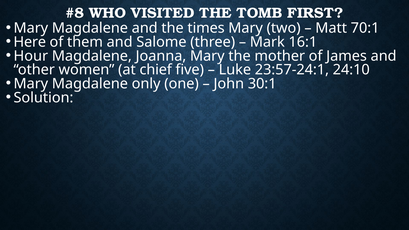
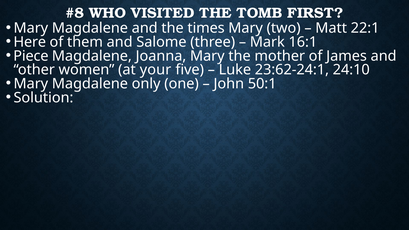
70:1: 70:1 -> 22:1
Hour: Hour -> Piece
chief: chief -> your
23:57-24:1: 23:57-24:1 -> 23:62-24:1
30:1: 30:1 -> 50:1
